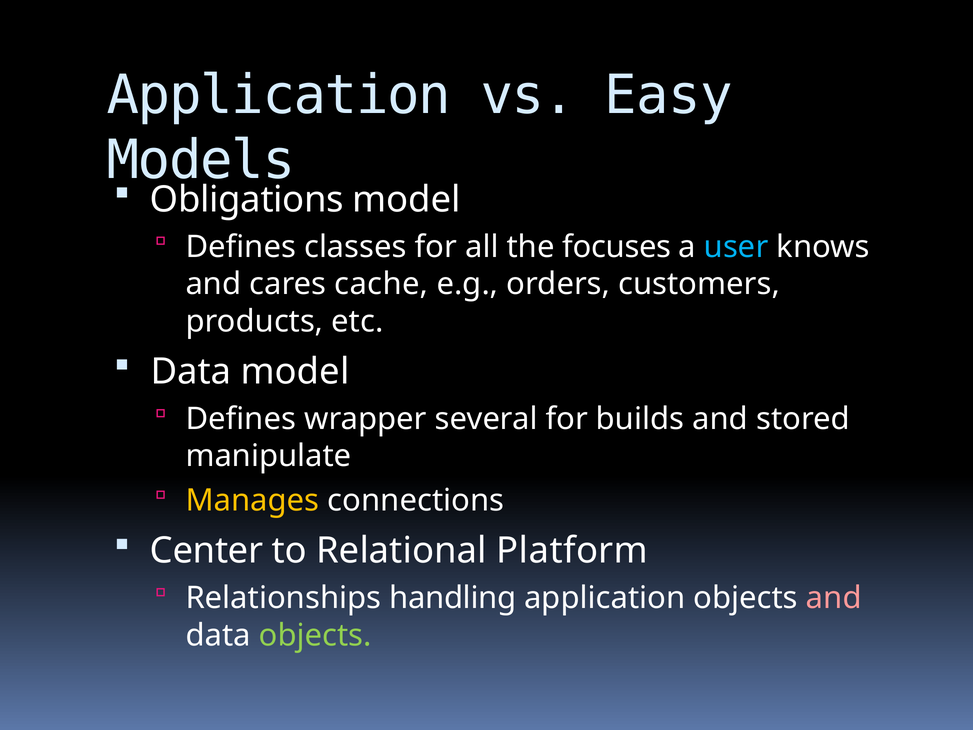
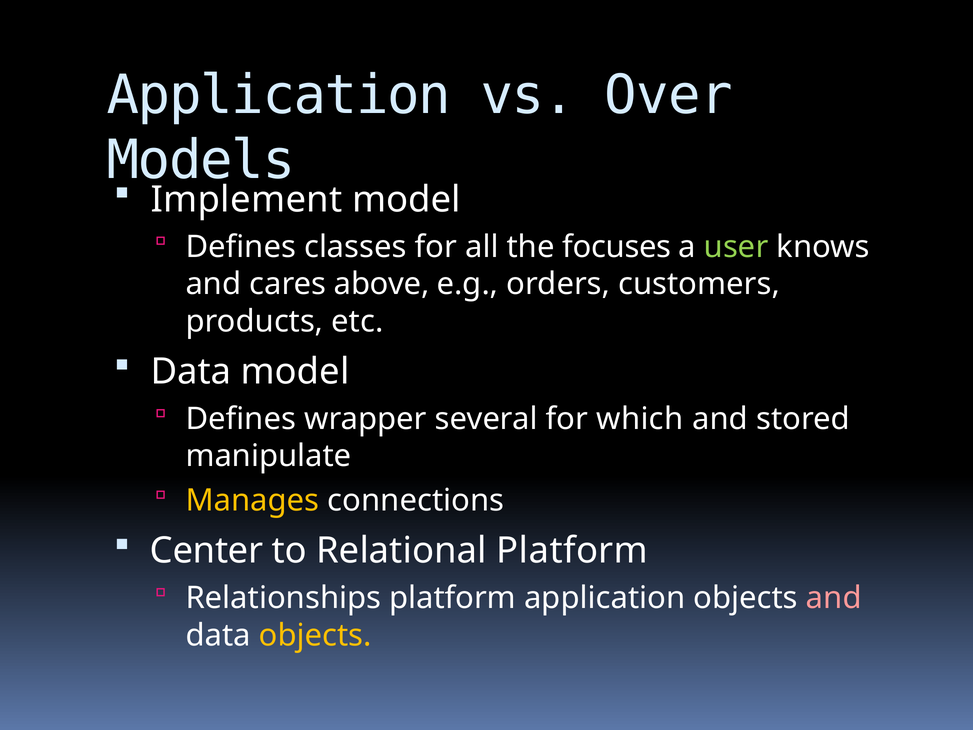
Easy: Easy -> Over
Obligations: Obligations -> Implement
user colour: light blue -> light green
cache: cache -> above
builds: builds -> which
Relationships handling: handling -> platform
objects at (315, 635) colour: light green -> yellow
